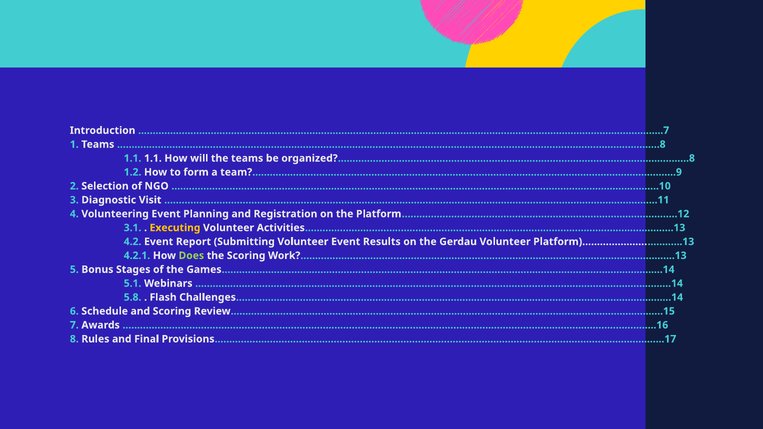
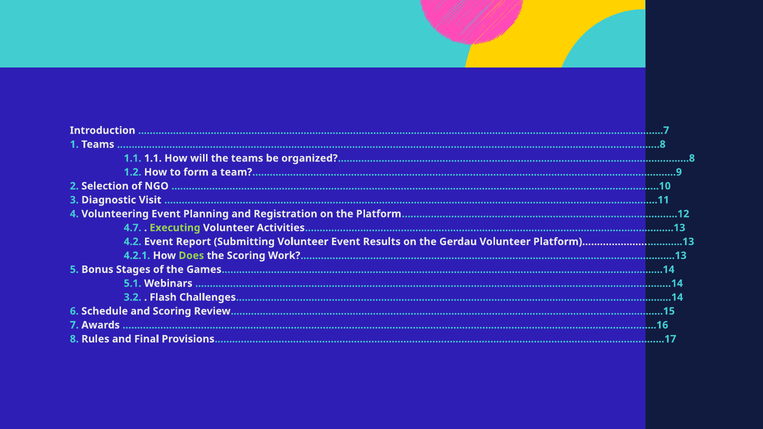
3.1: 3.1 -> 4.7
Executing colour: yellow -> light green
5.8: 5.8 -> 3.2
